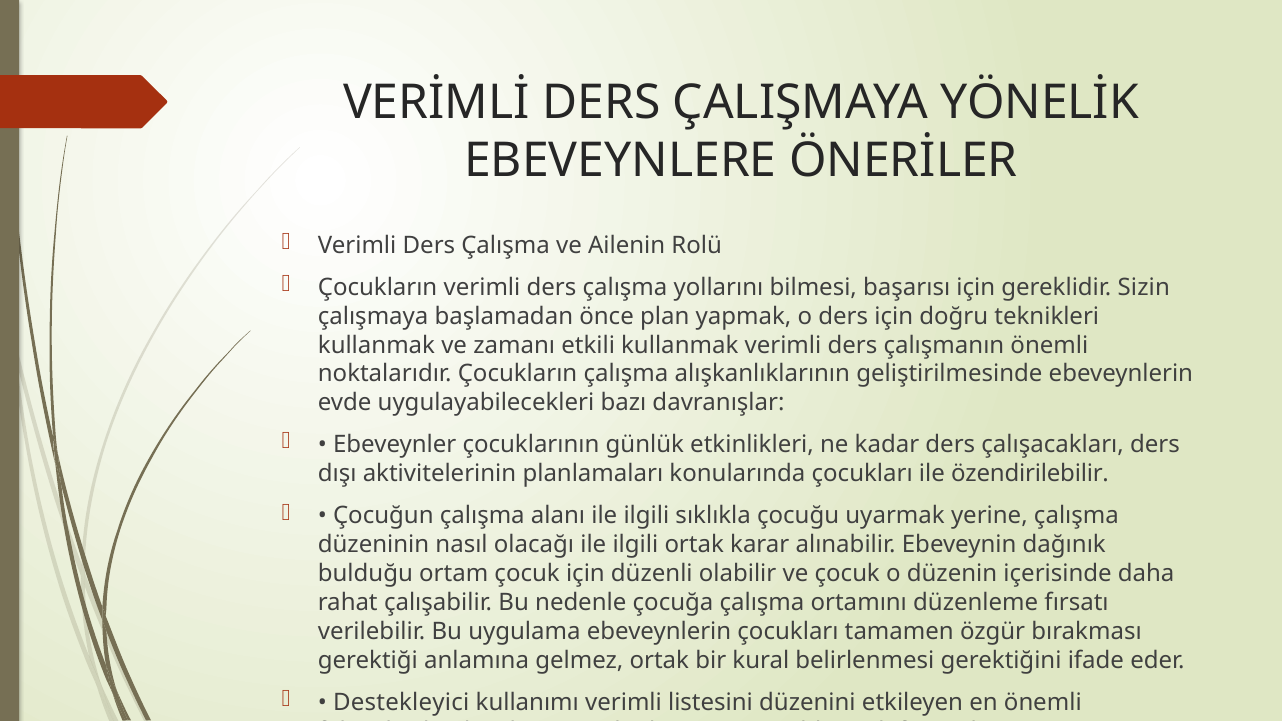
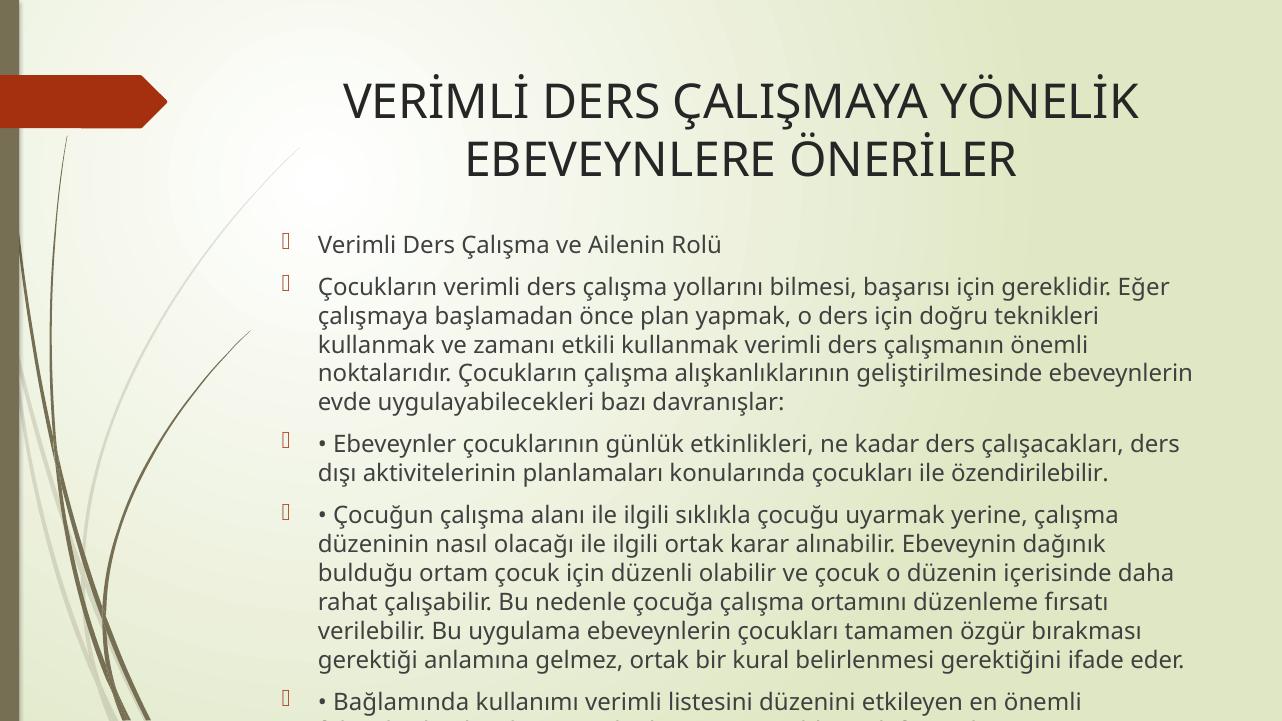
Sizin: Sizin -> Eğer
Destekleyici: Destekleyici -> Bağlamında
